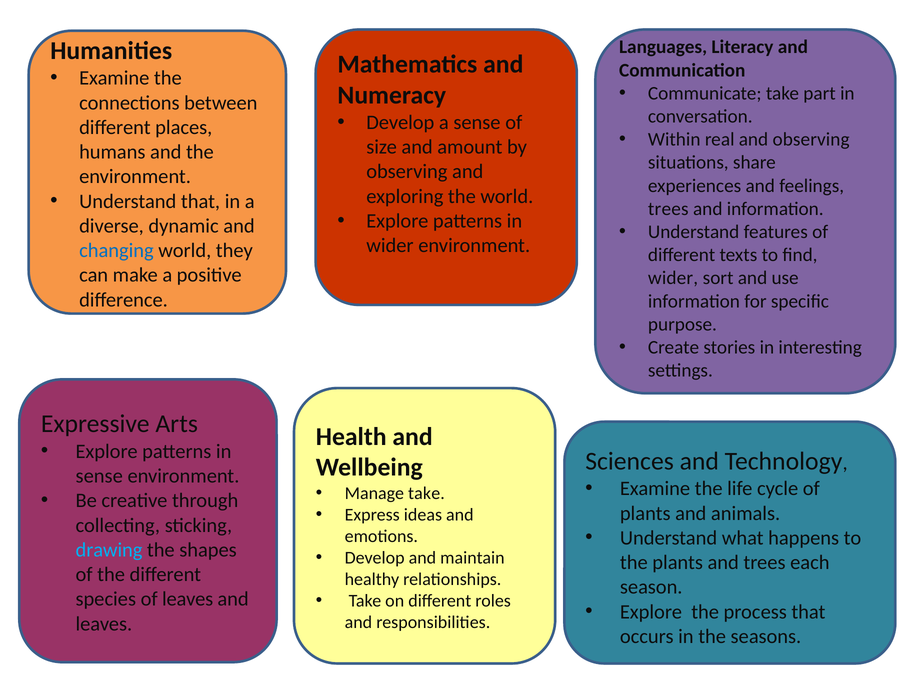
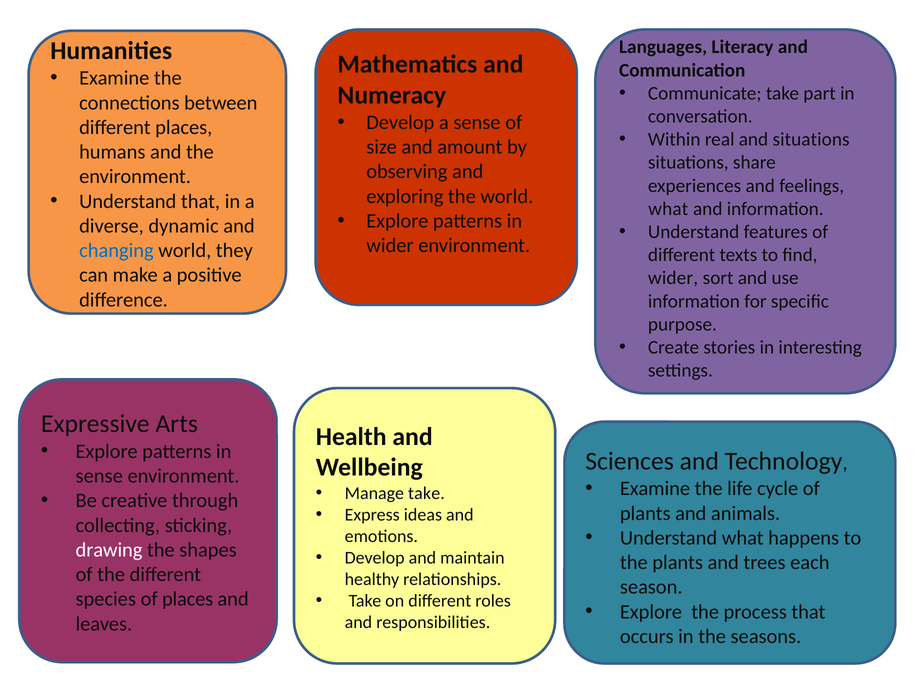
and observing: observing -> situations
trees at (668, 209): trees -> what
drawing colour: light blue -> white
of leaves: leaves -> places
